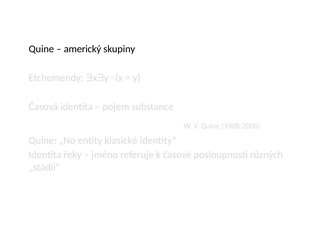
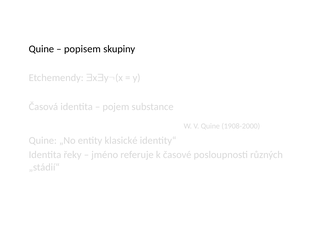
americký: americký -> popisem
